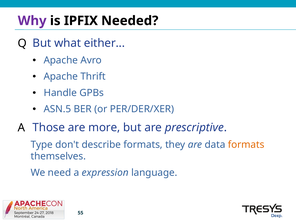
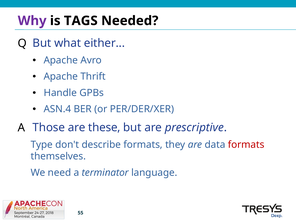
IPFIX: IPFIX -> TAGS
ASN.5: ASN.5 -> ASN.4
more: more -> these
formats at (246, 145) colour: orange -> red
expression: expression -> terminator
